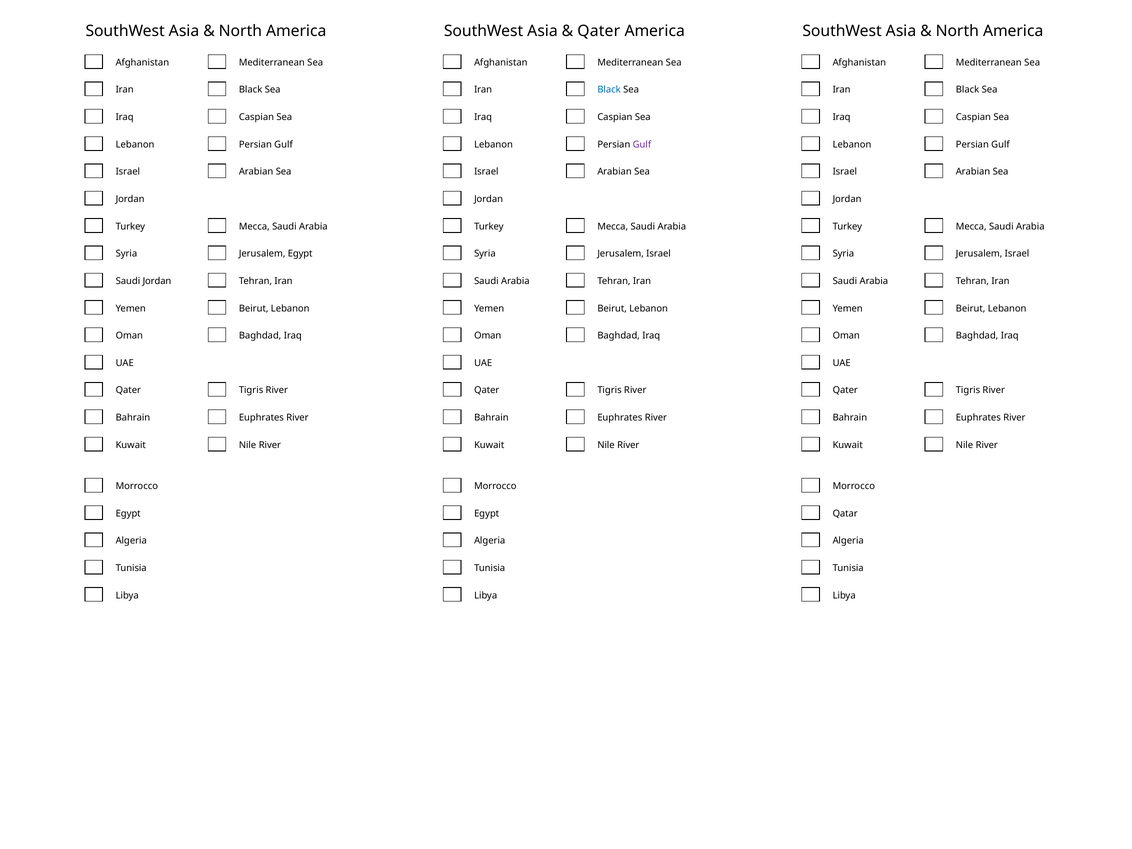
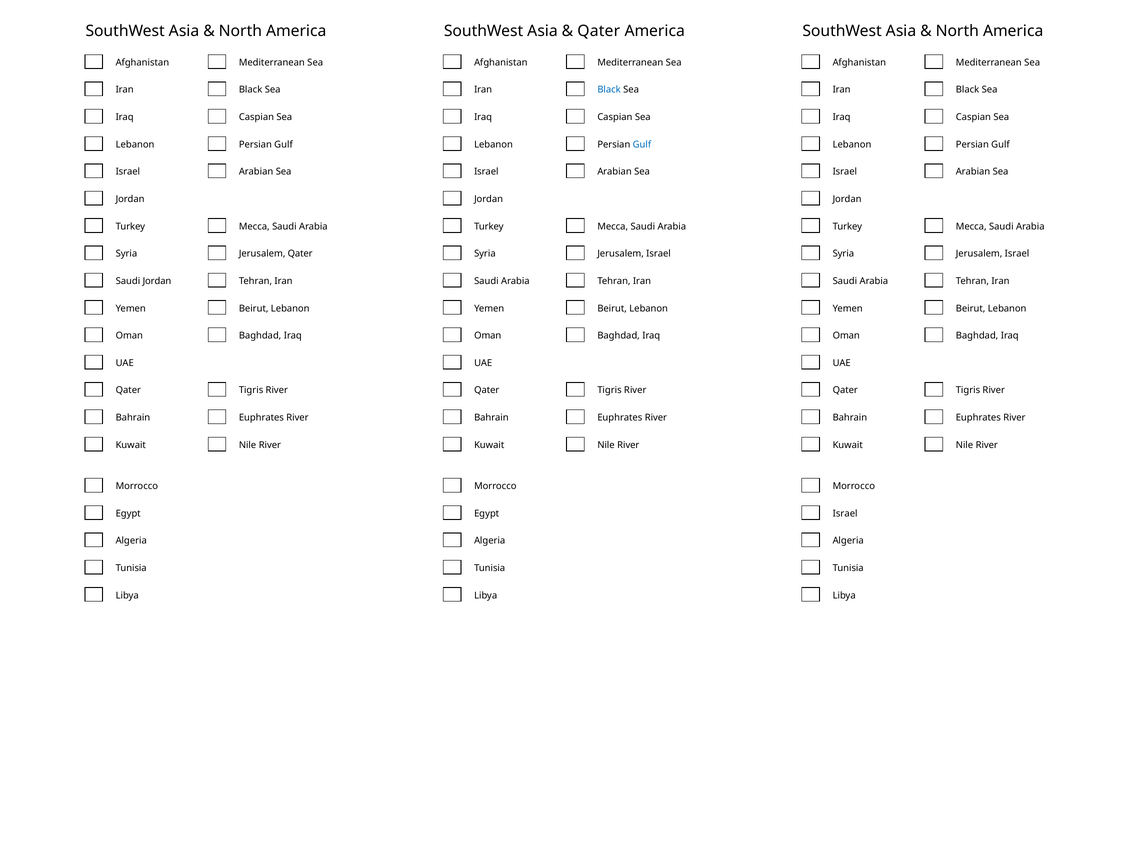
Gulf at (642, 144) colour: purple -> blue
Jerusalem Egypt: Egypt -> Qater
Qatar at (845, 513): Qatar -> Israel
